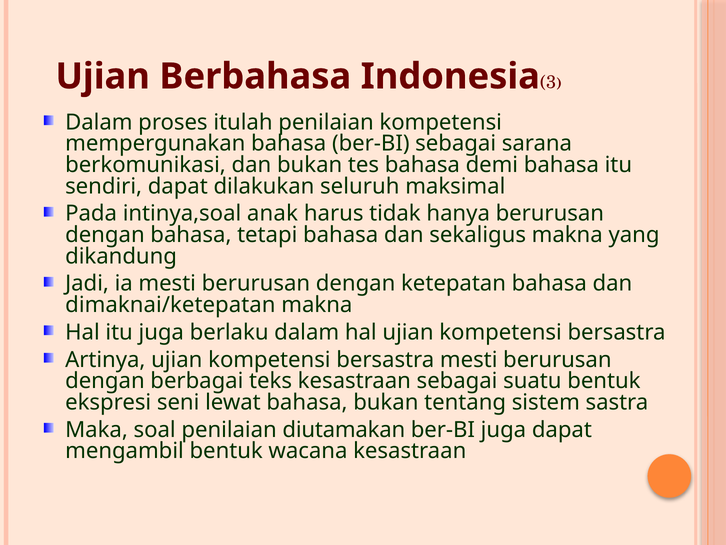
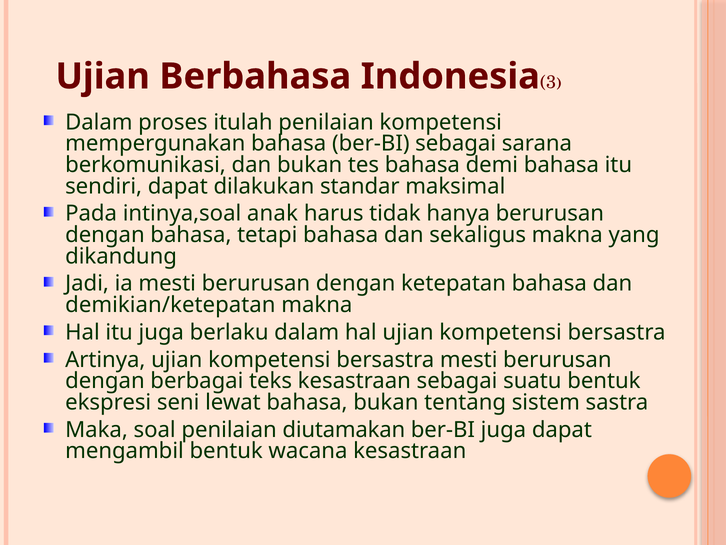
seluruh: seluruh -> standar
dimaknai/ketepatan: dimaknai/ketepatan -> demikian/ketepatan
